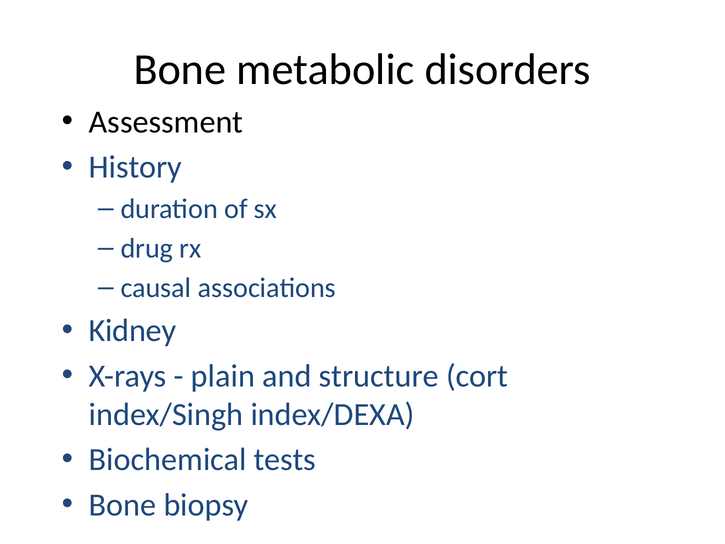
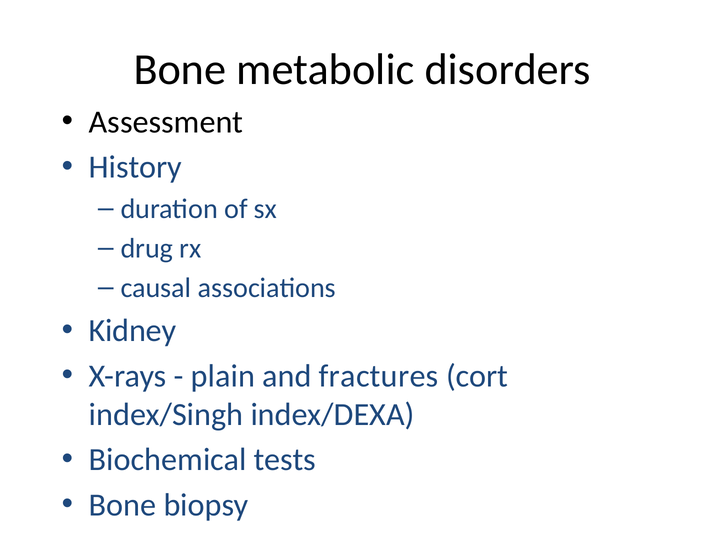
structure: structure -> fractures
